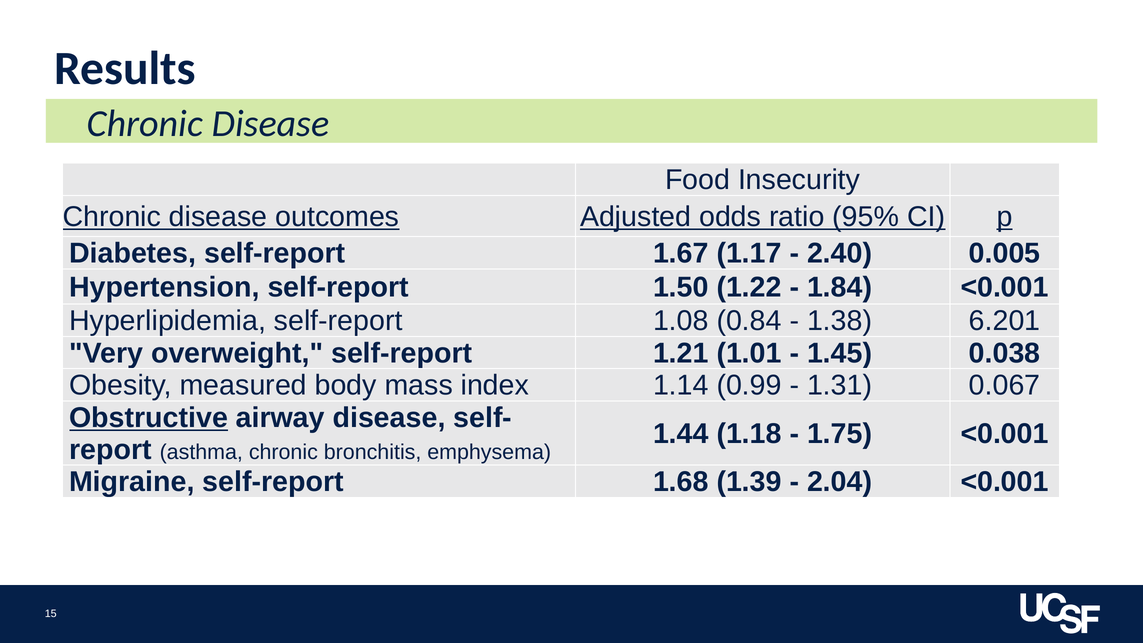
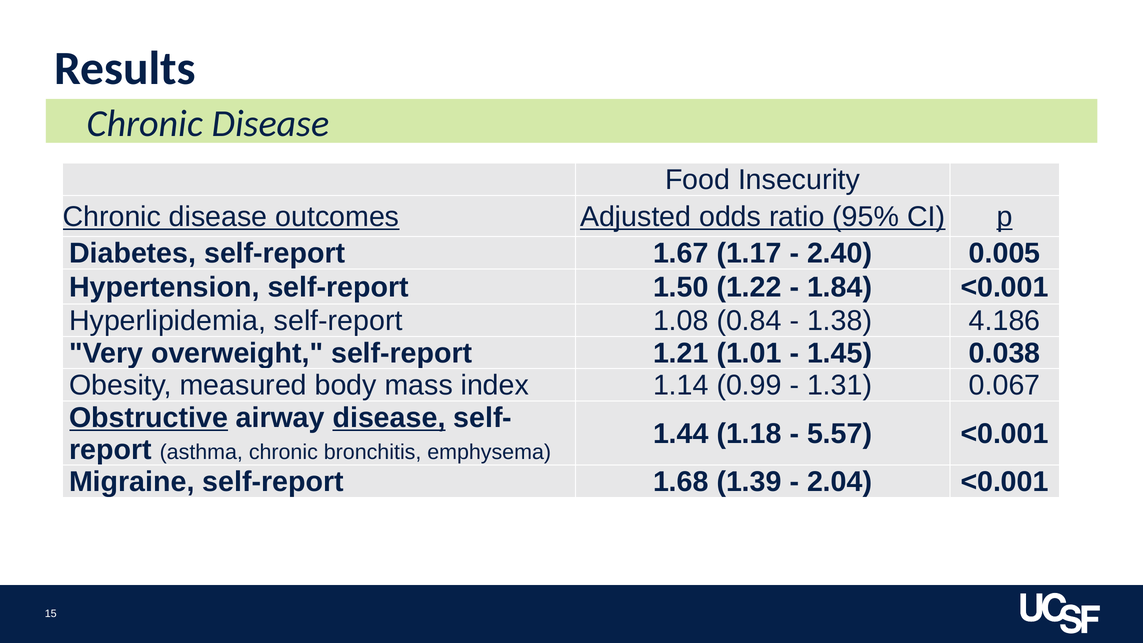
6.201: 6.201 -> 4.186
disease at (389, 418) underline: none -> present
1.75: 1.75 -> 5.57
